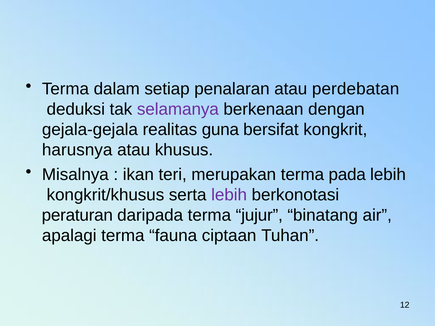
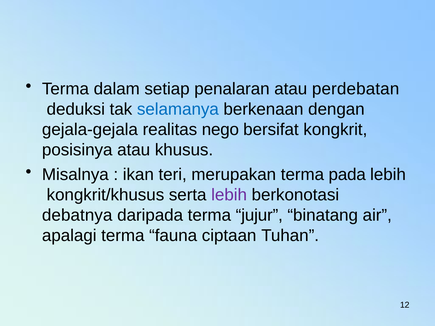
selamanya colour: purple -> blue
guna: guna -> nego
harusnya: harusnya -> posisinya
peraturan: peraturan -> debatnya
